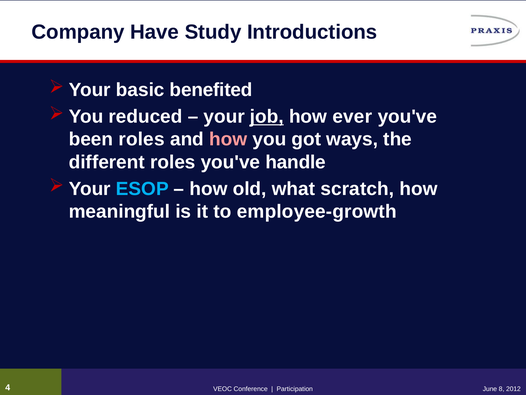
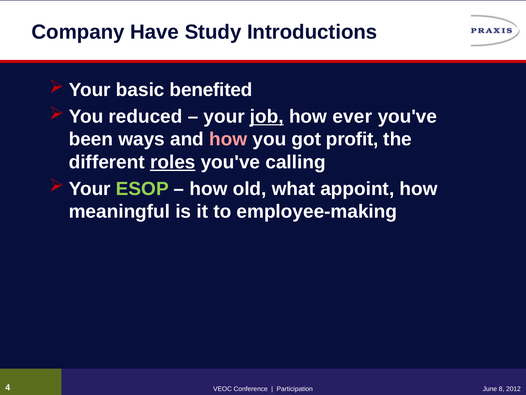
been roles: roles -> ways
ways: ways -> profit
roles at (173, 162) underline: none -> present
handle: handle -> calling
ESOP colour: light blue -> light green
scratch: scratch -> appoint
employee-growth: employee-growth -> employee-making
